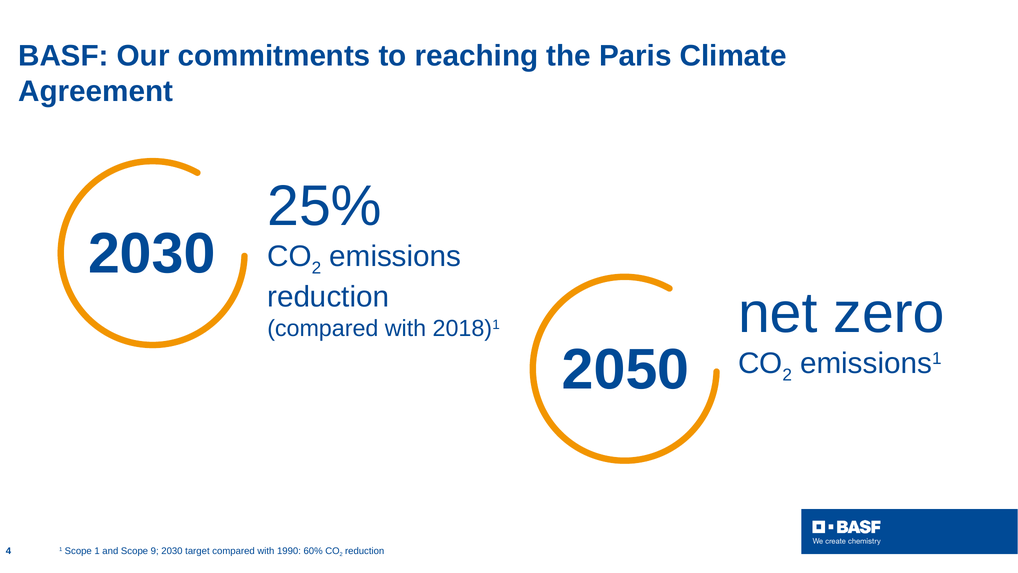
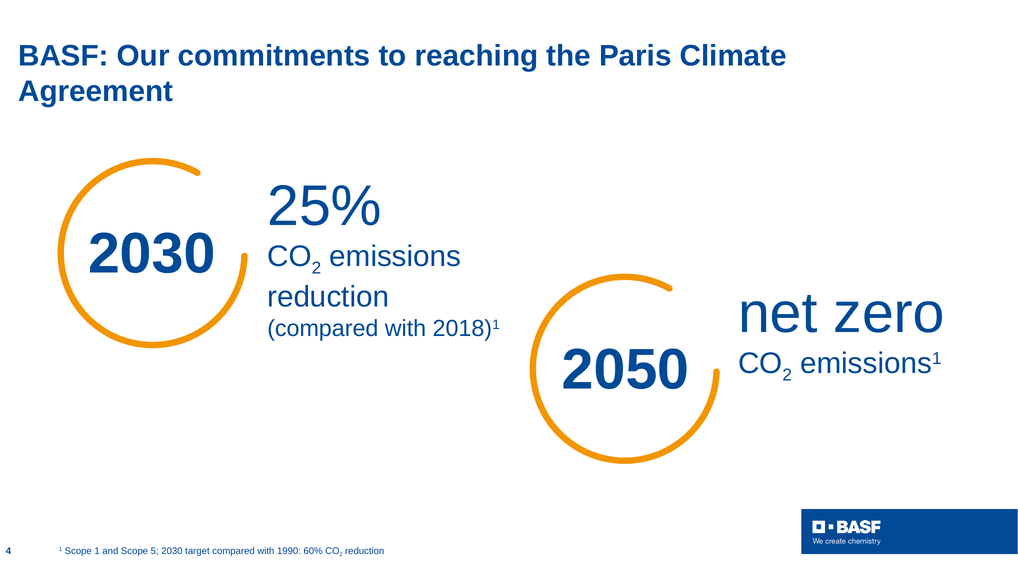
9: 9 -> 5
